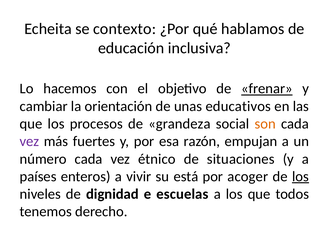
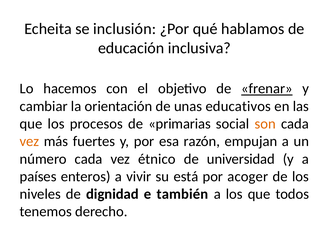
contexto: contexto -> inclusión
grandeza: grandeza -> primarias
vez at (29, 141) colour: purple -> orange
situaciones: situaciones -> universidad
los at (300, 176) underline: present -> none
escuelas: escuelas -> también
